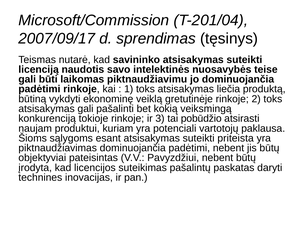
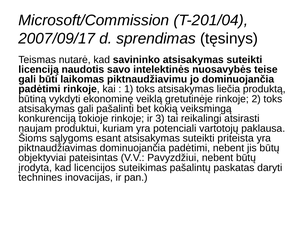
pobūdžio: pobūdžio -> reikalingi
